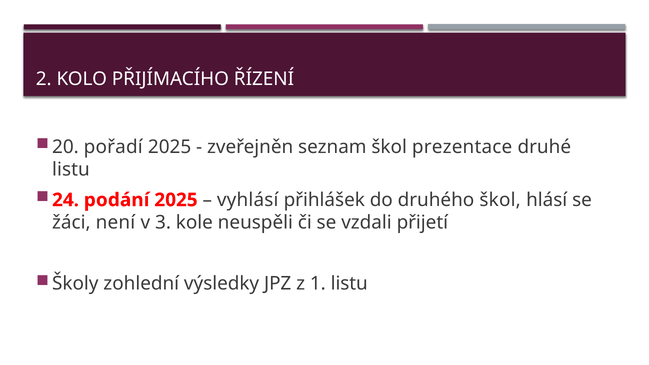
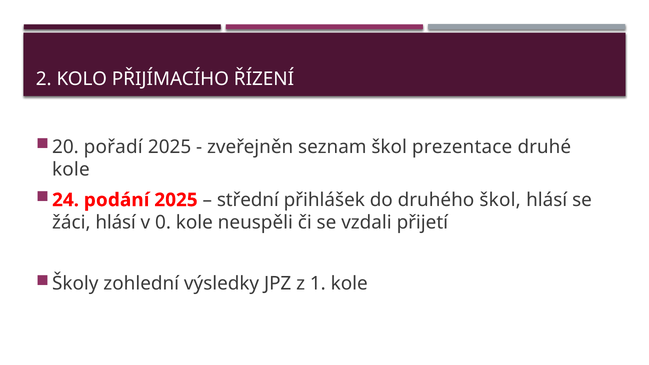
listu at (71, 169): listu -> kole
vyhlásí: vyhlásí -> střední
žáci není: není -> hlásí
3: 3 -> 0
1 listu: listu -> kole
